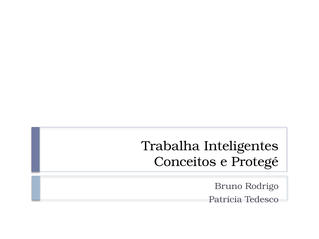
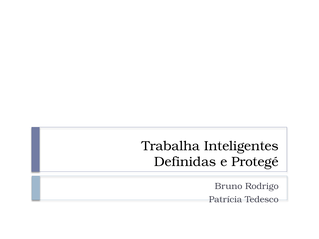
Conceitos: Conceitos -> Definidas
